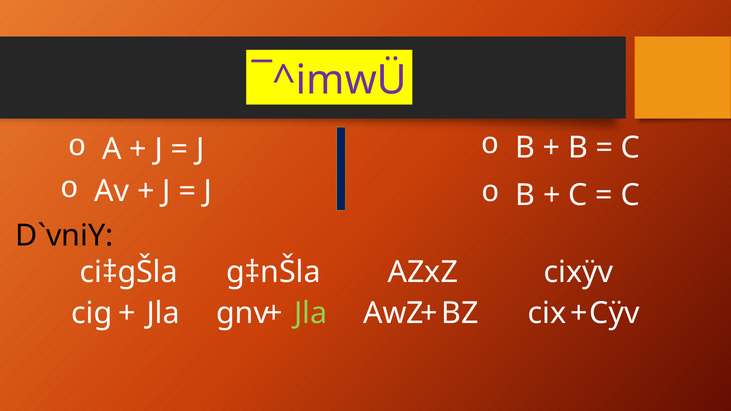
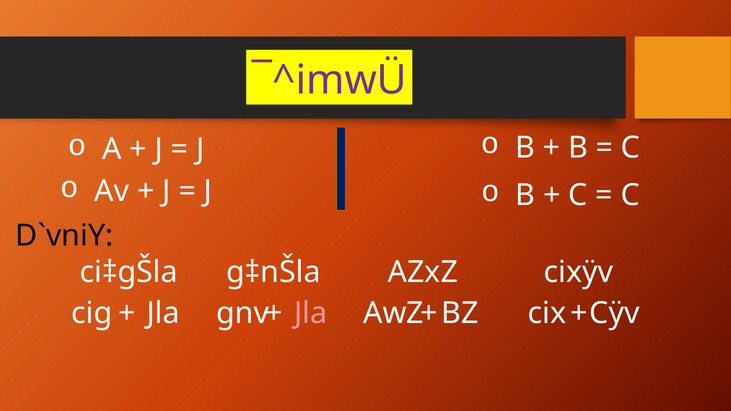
Jla at (311, 314) colour: light green -> pink
